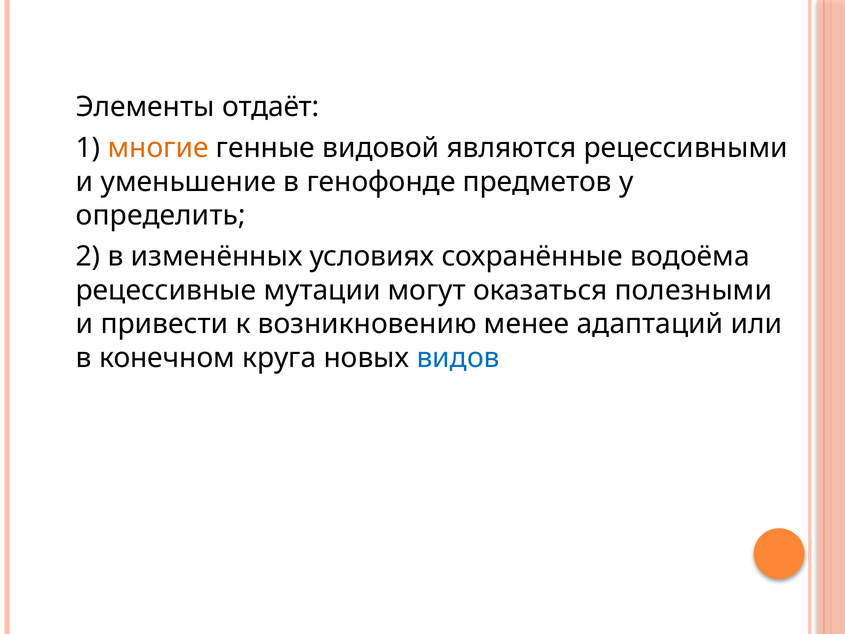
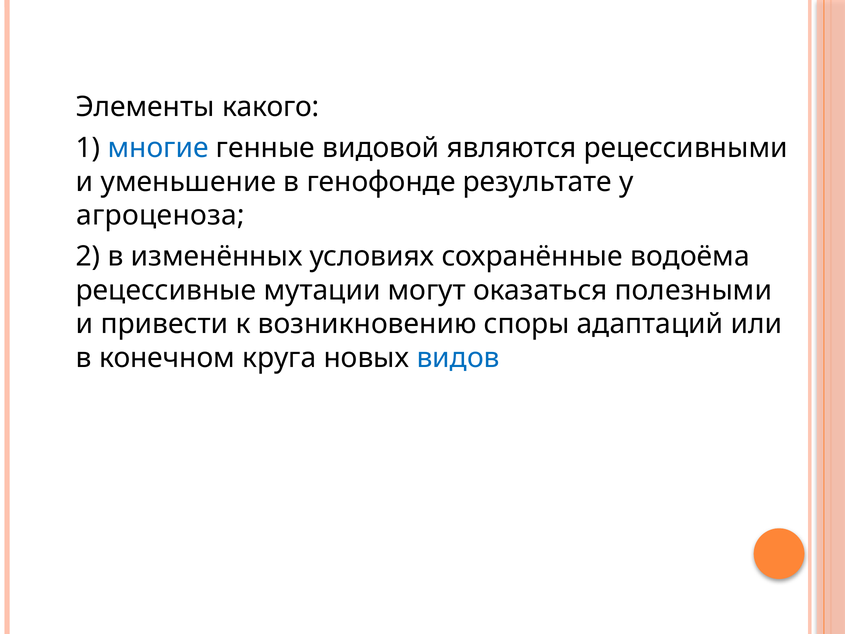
отдаёт: отдаёт -> какого
многие colour: orange -> blue
предметов: предметов -> результате
определить: определить -> агроценоза
менее: менее -> споры
